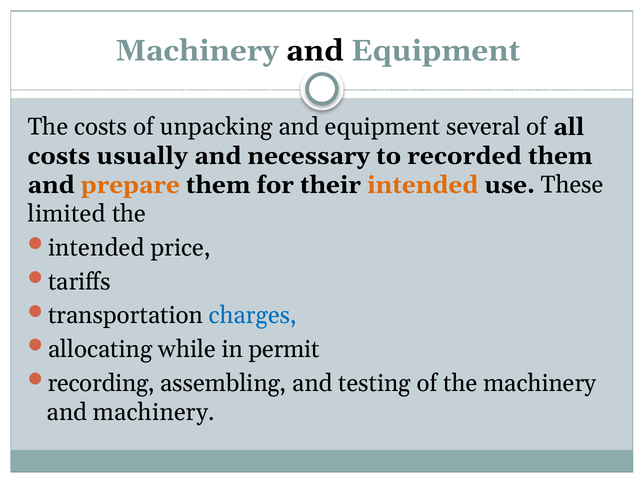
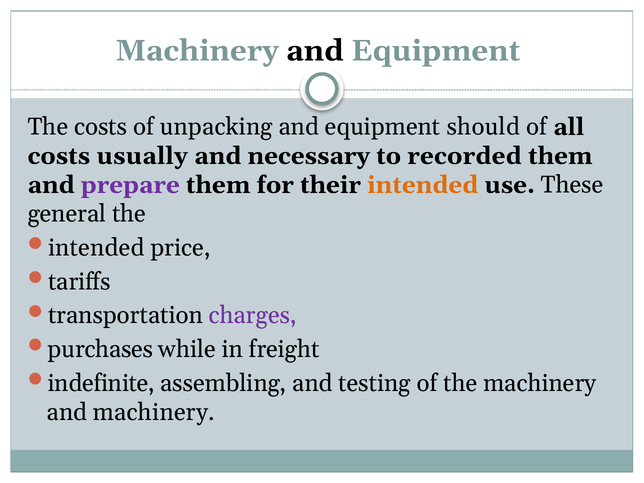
several: several -> should
prepare colour: orange -> purple
limited: limited -> general
charges colour: blue -> purple
allocating: allocating -> purchases
permit: permit -> freight
recording: recording -> indefinite
